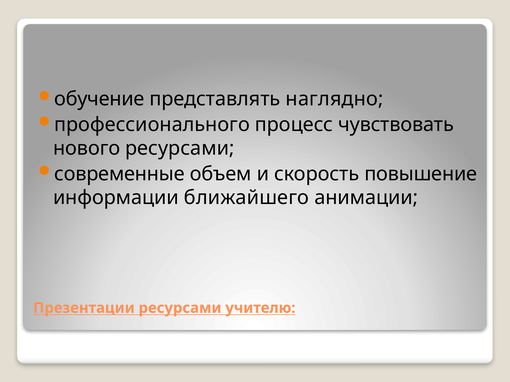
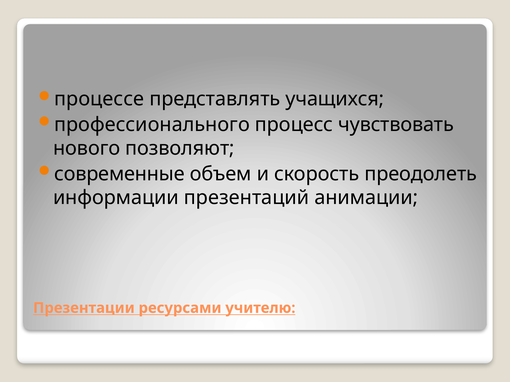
обучение: обучение -> процессе
наглядно: наглядно -> учащихся
нового ресурсами: ресурсами -> позволяют
повышение: повышение -> преодолеть
ближайшего: ближайшего -> презентаций
